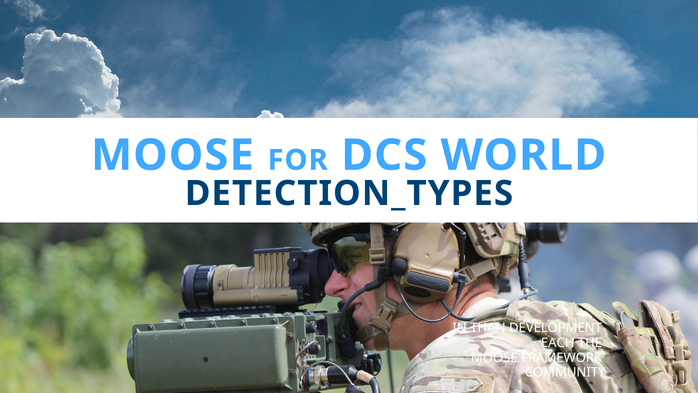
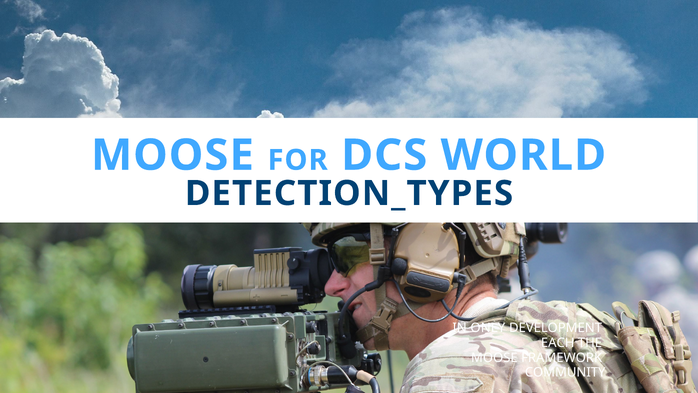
THAN: THAN -> ONLY
